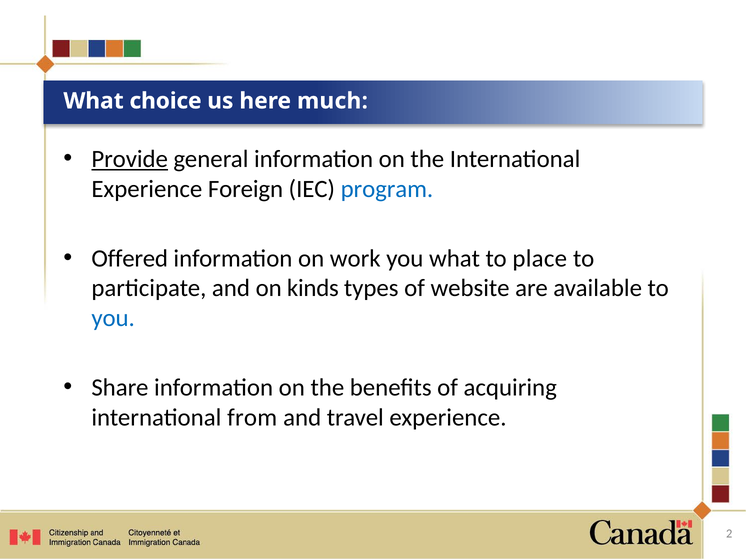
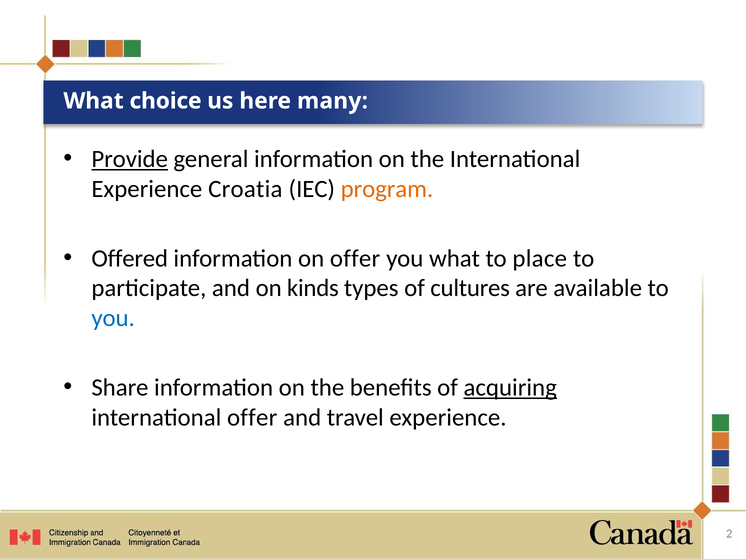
much: much -> many
Foreign: Foreign -> Croatia
program colour: blue -> orange
on work: work -> offer
website: website -> cultures
acquiring underline: none -> present
international from: from -> offer
